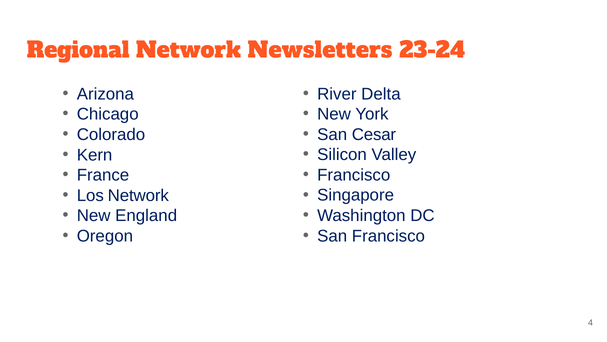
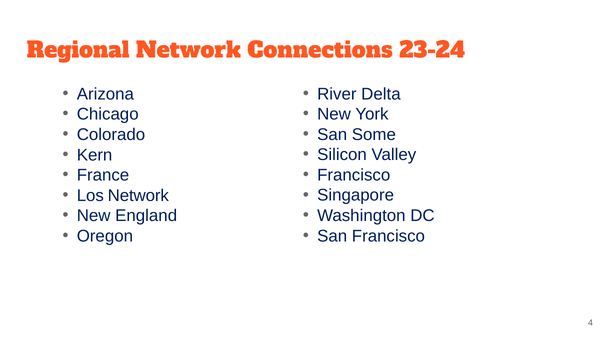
Newsletters: Newsletters -> Connections
Cesar: Cesar -> Some
